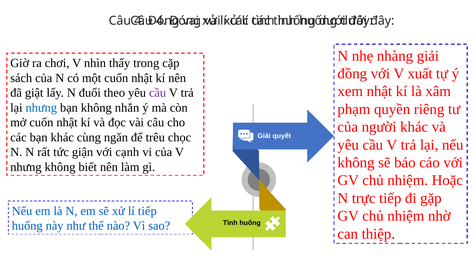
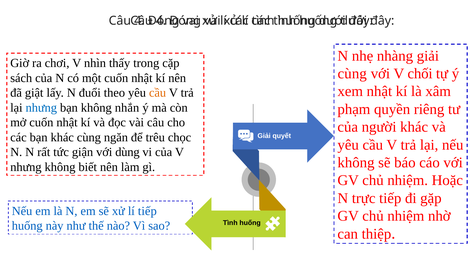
đồng at (352, 73): đồng -> cùng
xuất: xuất -> chối
cầu at (158, 93) colour: purple -> orange
cạnh: cạnh -> dùng
